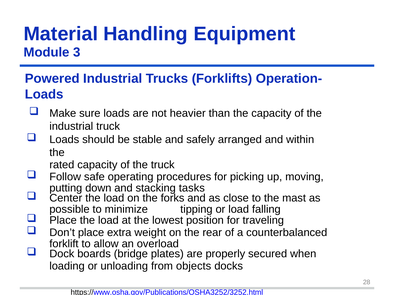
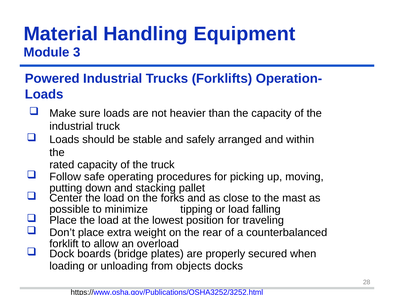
tasks: tasks -> pallet
